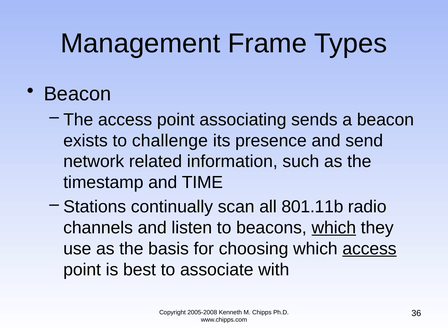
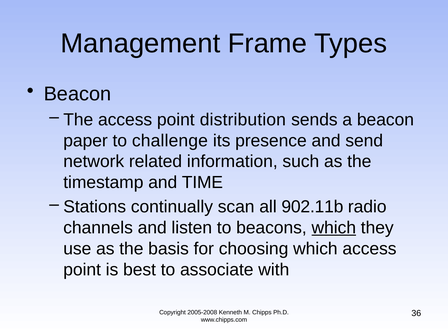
associating: associating -> distribution
exists: exists -> paper
801.11b: 801.11b -> 902.11b
access at (369, 249) underline: present -> none
